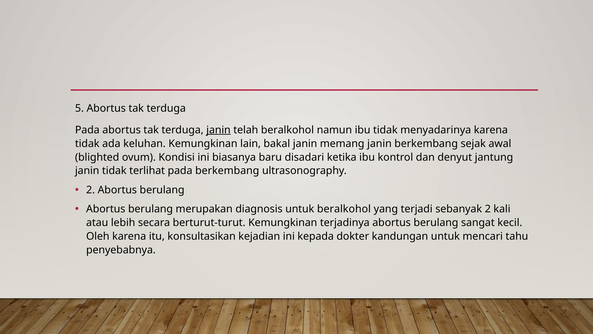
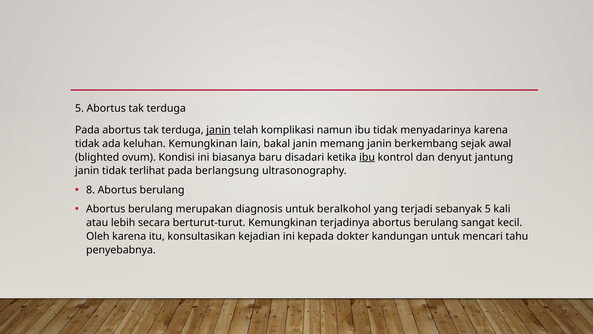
telah beralkohol: beralkohol -> komplikasi
ibu at (367, 157) underline: none -> present
pada berkembang: berkembang -> berlangsung
2 at (91, 190): 2 -> 8
sebanyak 2: 2 -> 5
